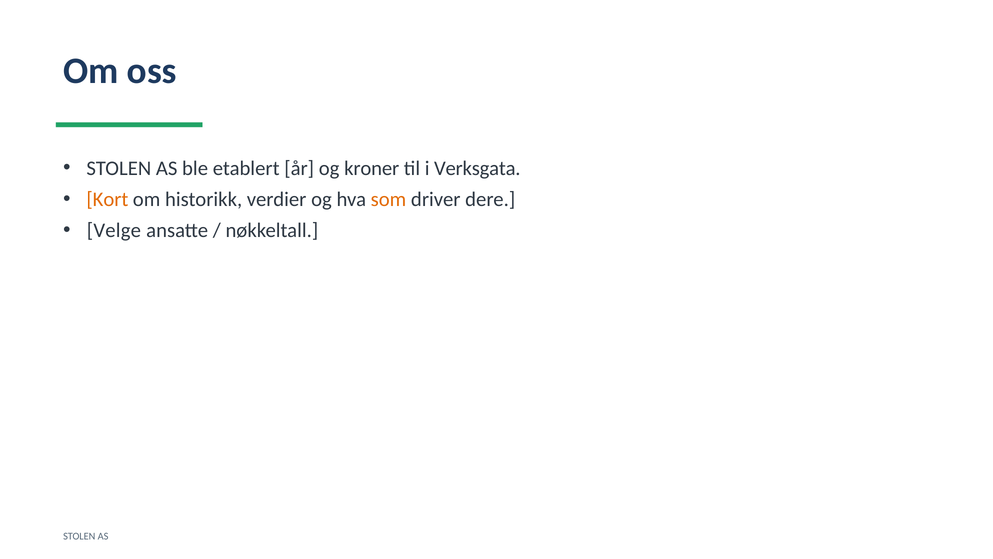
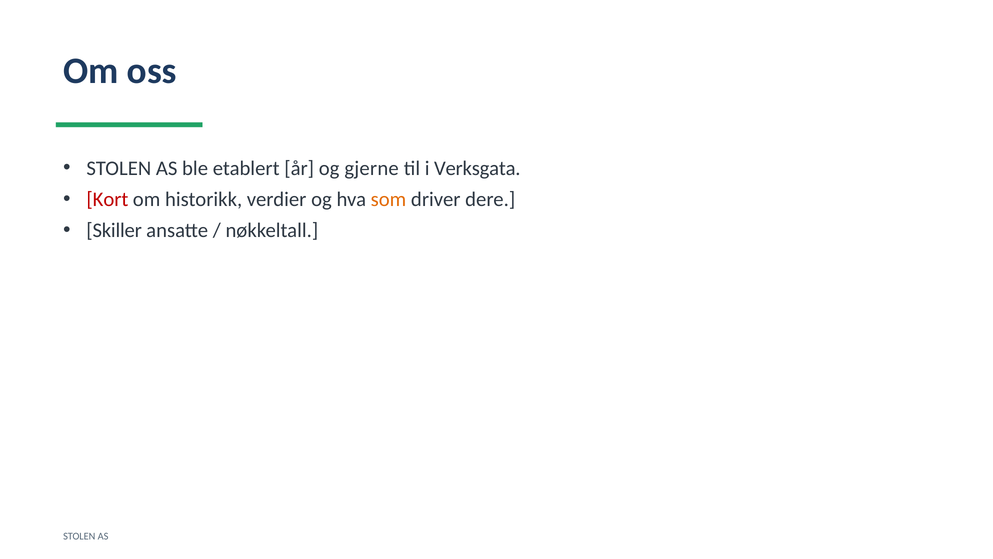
kroner: kroner -> gjerne
Kort colour: orange -> red
Velge: Velge -> Skiller
